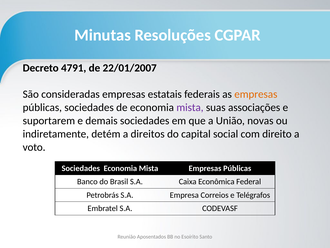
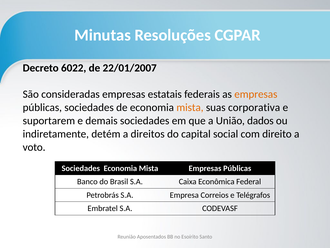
4791: 4791 -> 6022
mista at (190, 107) colour: purple -> orange
associações: associações -> corporativa
novas: novas -> dados
